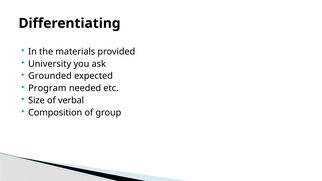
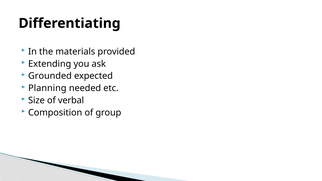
University: University -> Extending
Program: Program -> Planning
